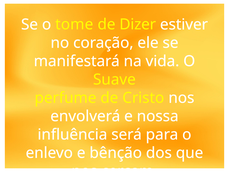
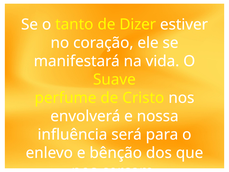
tome: tome -> tanto
